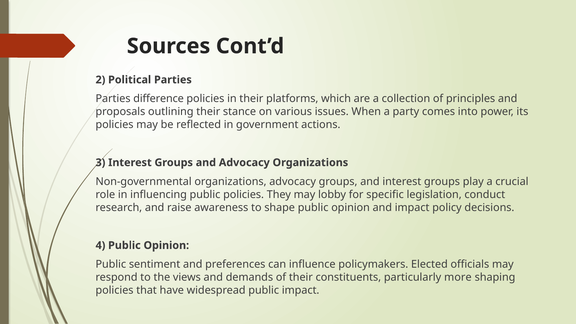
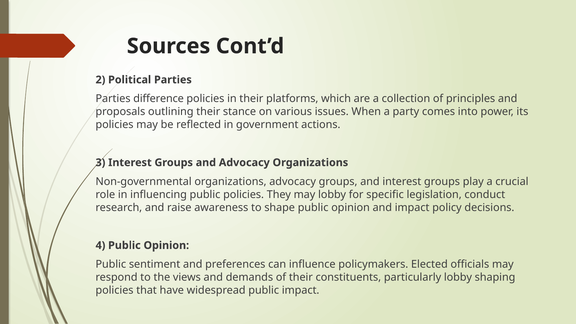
particularly more: more -> lobby
